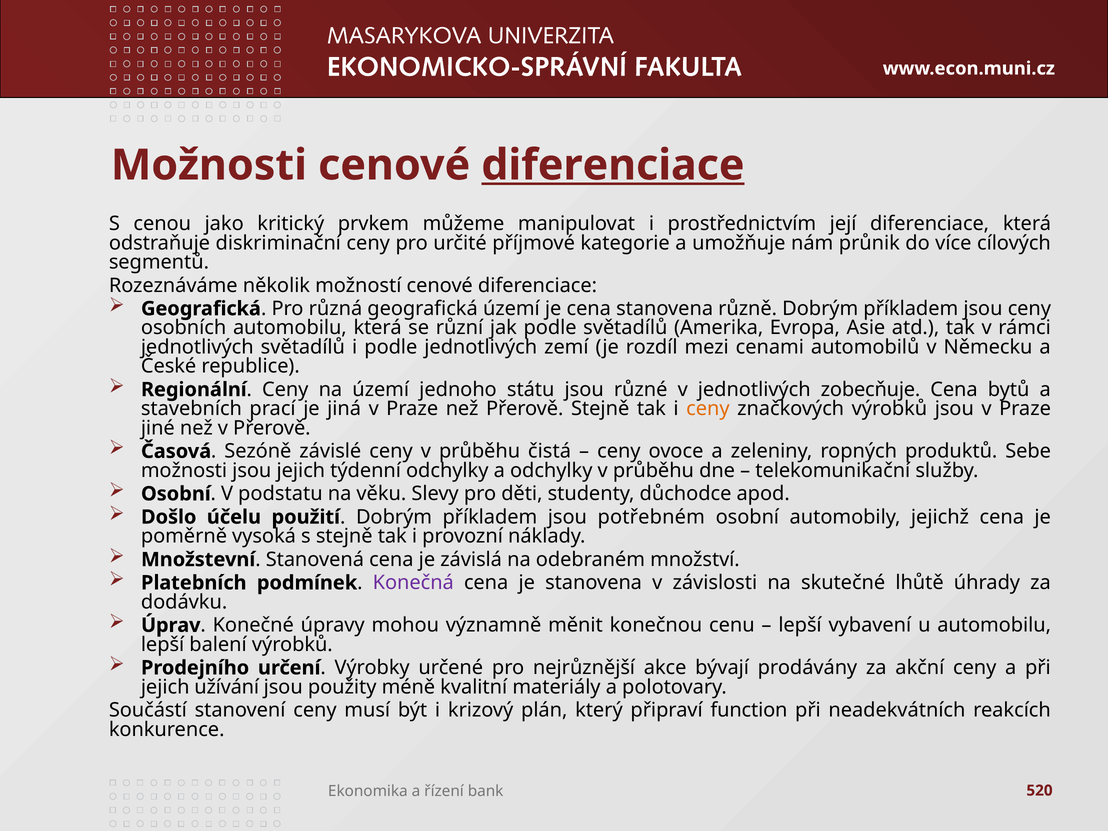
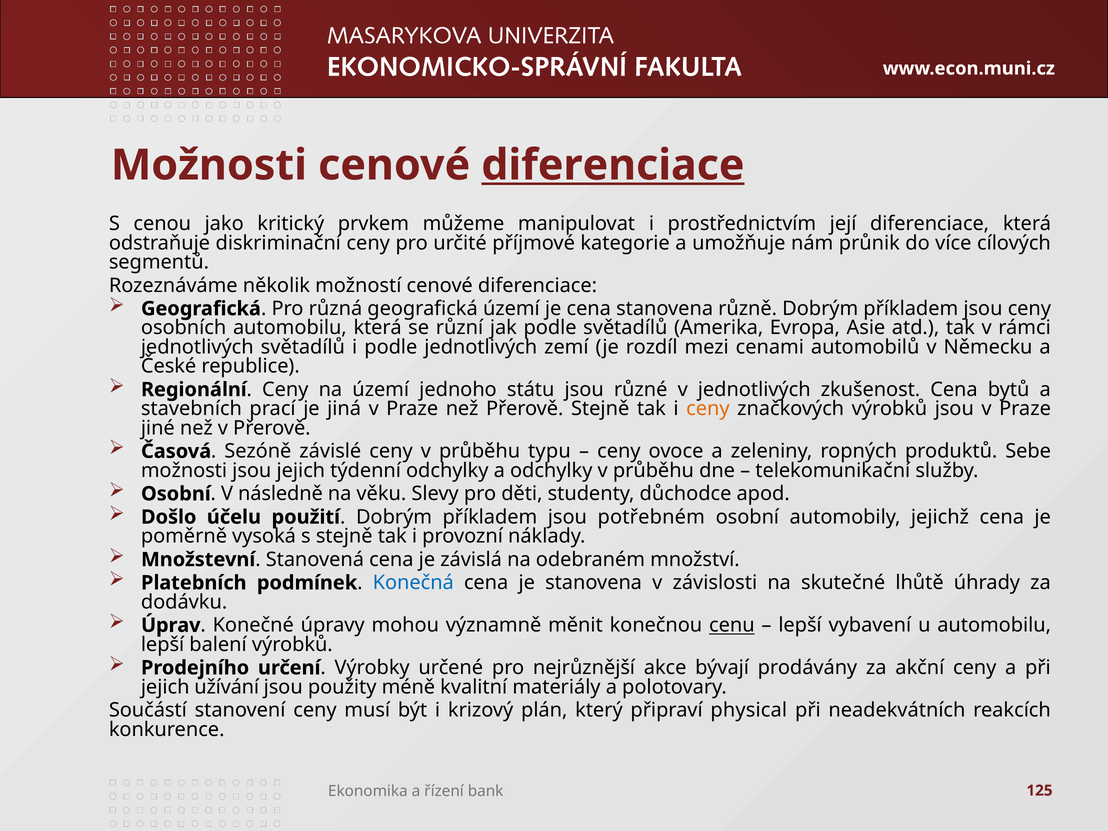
zobecňuje: zobecňuje -> zkušenost
čistá: čistá -> typu
podstatu: podstatu -> následně
Konečná colour: purple -> blue
cenu underline: none -> present
function: function -> physical
520: 520 -> 125
